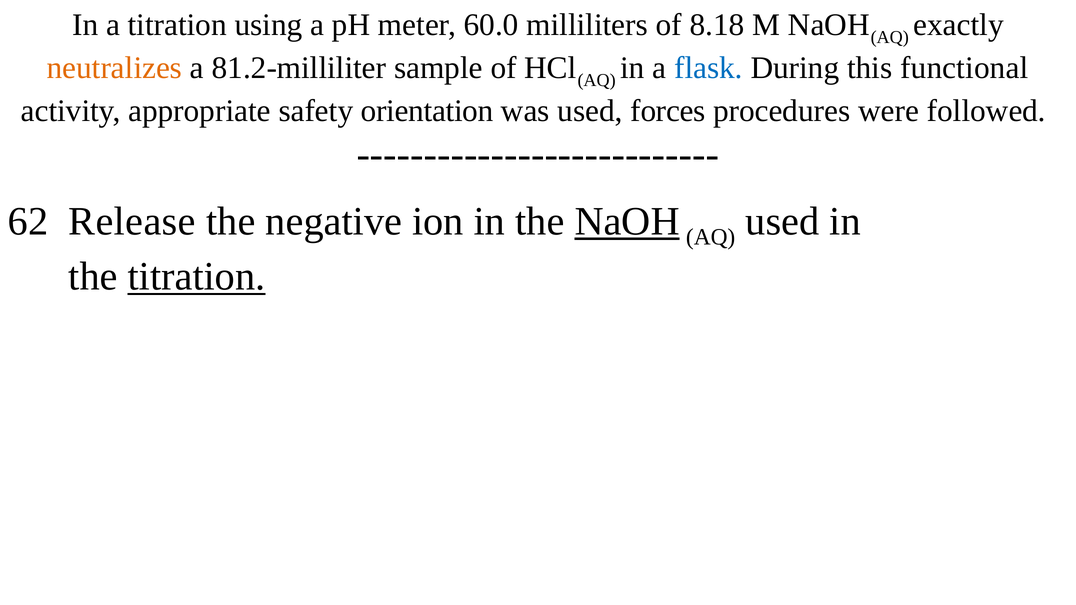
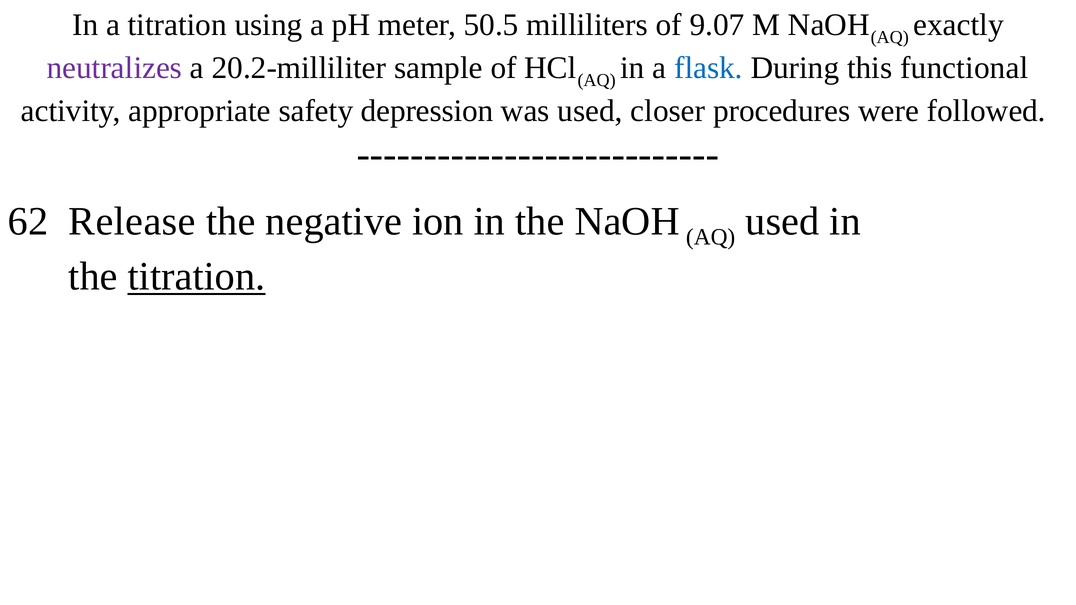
60.0: 60.0 -> 50.5
8.18: 8.18 -> 9.07
neutralizes colour: orange -> purple
81.2-milliliter: 81.2-milliliter -> 20.2-milliliter
orientation: orientation -> depression
forces: forces -> closer
NaOH at (627, 222) underline: present -> none
